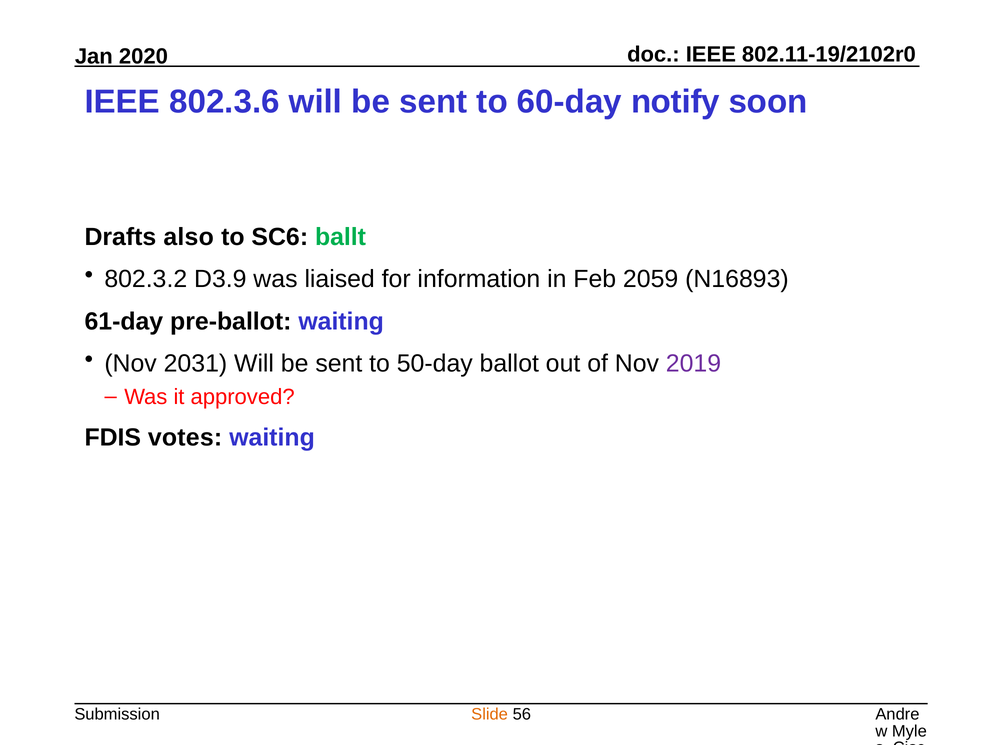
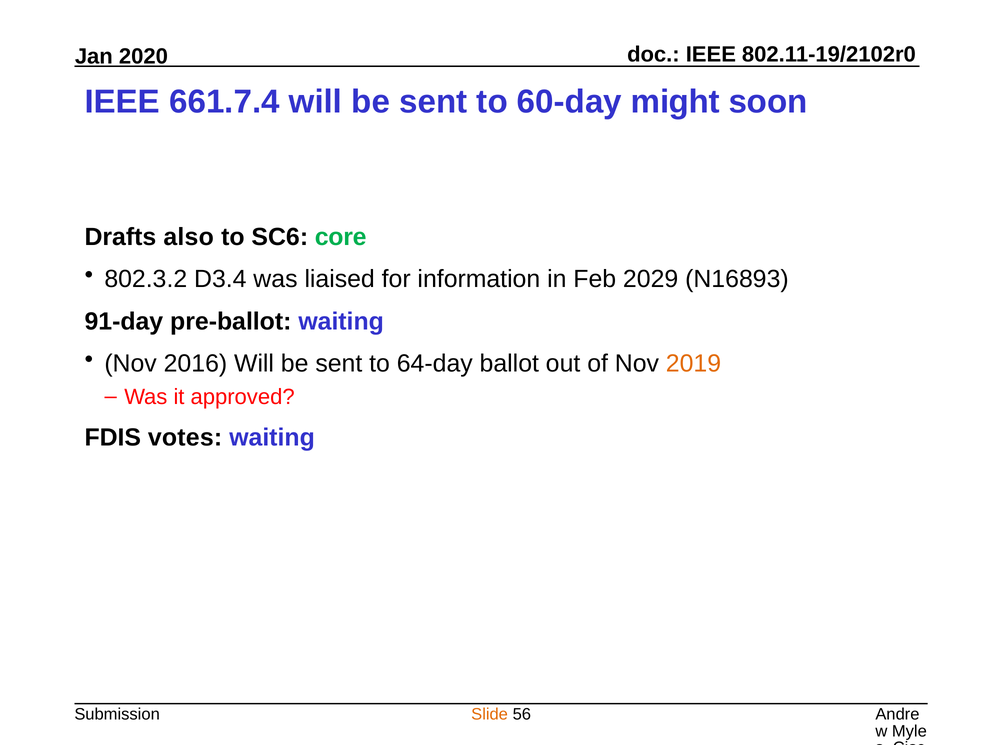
802.3.6: 802.3.6 -> 661.7.4
notify: notify -> might
ballt: ballt -> core
D3.9: D3.9 -> D3.4
2059: 2059 -> 2029
61-day: 61-day -> 91-day
2031: 2031 -> 2016
50-day: 50-day -> 64-day
2019 colour: purple -> orange
